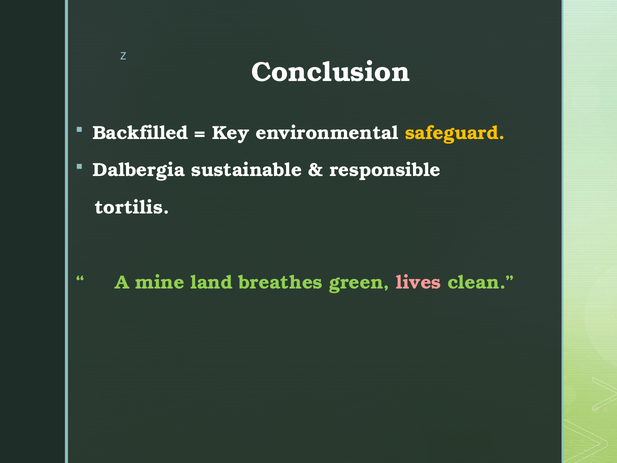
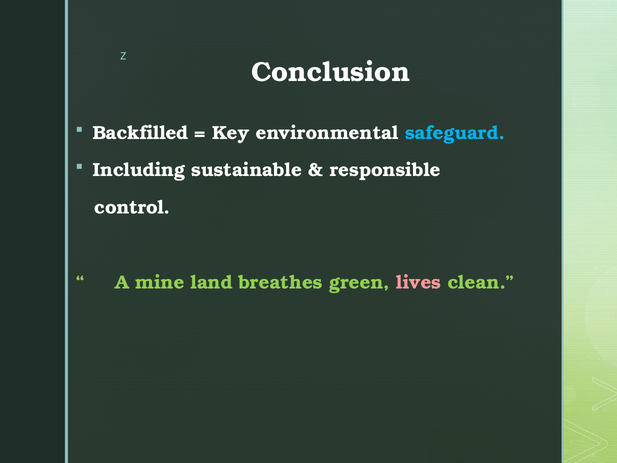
safeguard colour: yellow -> light blue
Dalbergia: Dalbergia -> Including
tortilis: tortilis -> control
